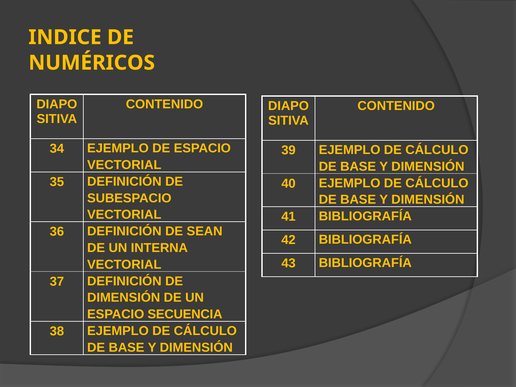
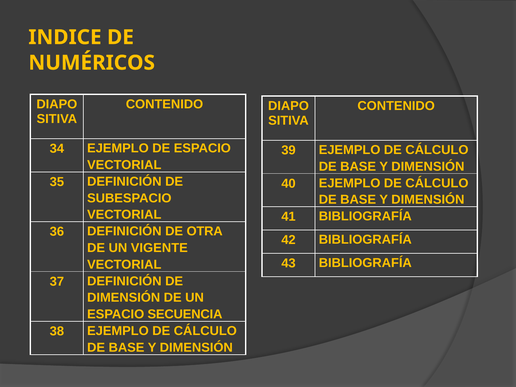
SEAN: SEAN -> OTRA
INTERNA: INTERNA -> VIGENTE
